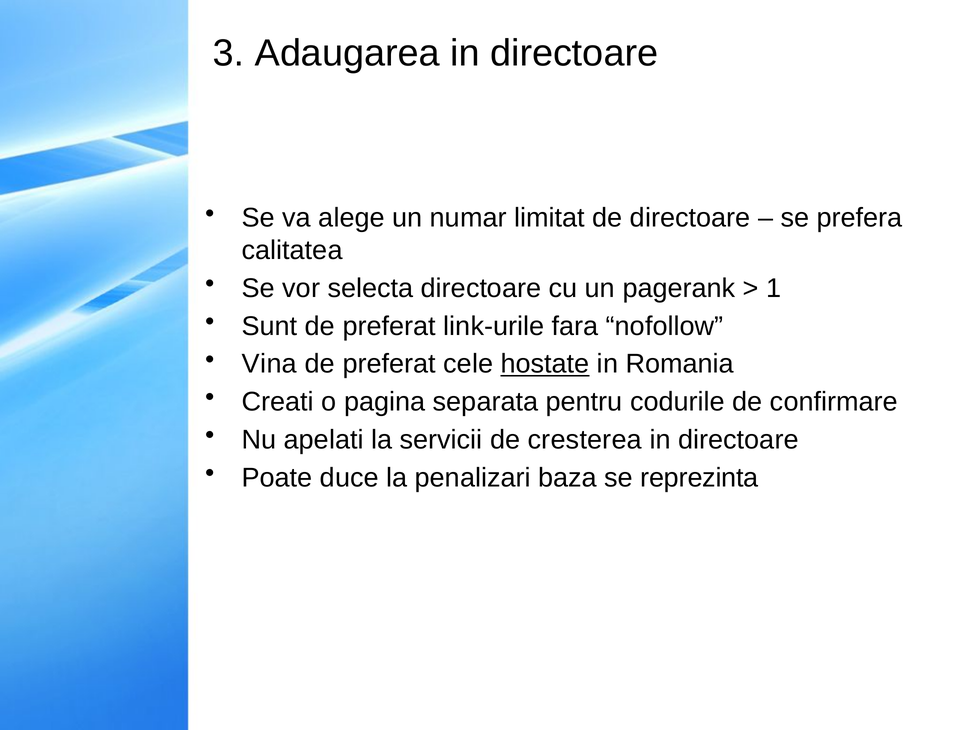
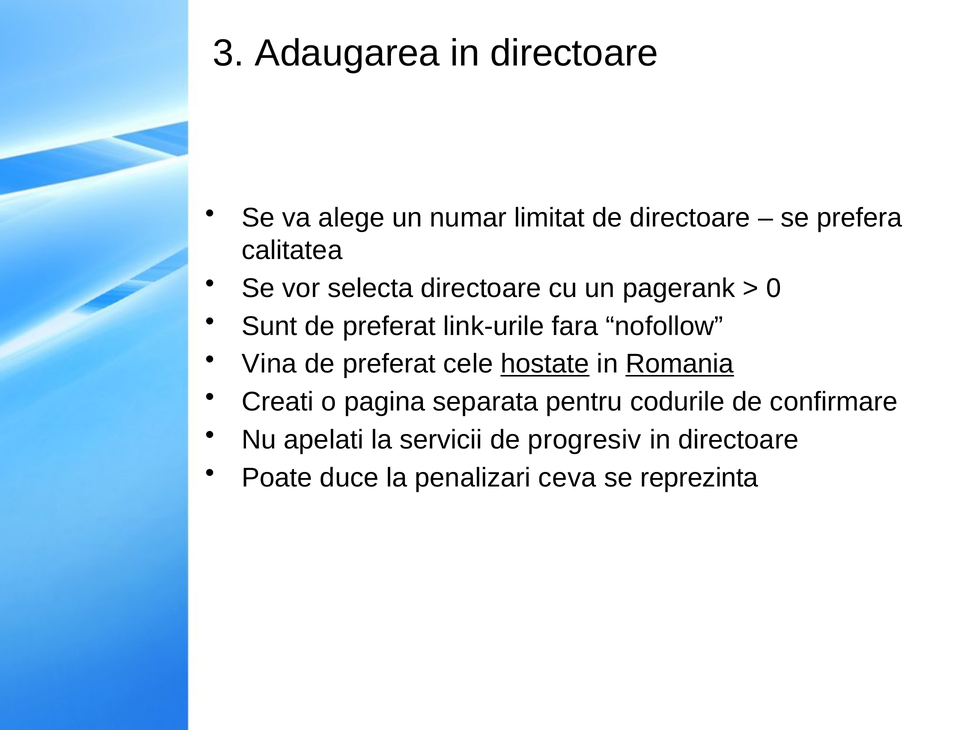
1: 1 -> 0
Romania underline: none -> present
cresterea: cresterea -> progresiv
baza: baza -> ceva
